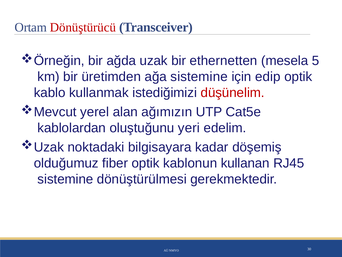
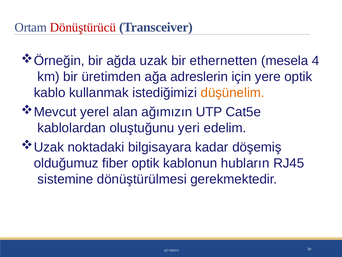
5: 5 -> 4
ağa sistemine: sistemine -> adreslerin
edip: edip -> yere
düşünelim colour: red -> orange
kullanan: kullanan -> hubların
